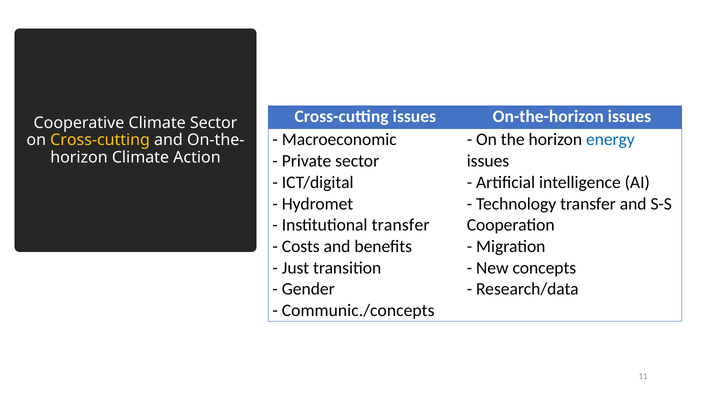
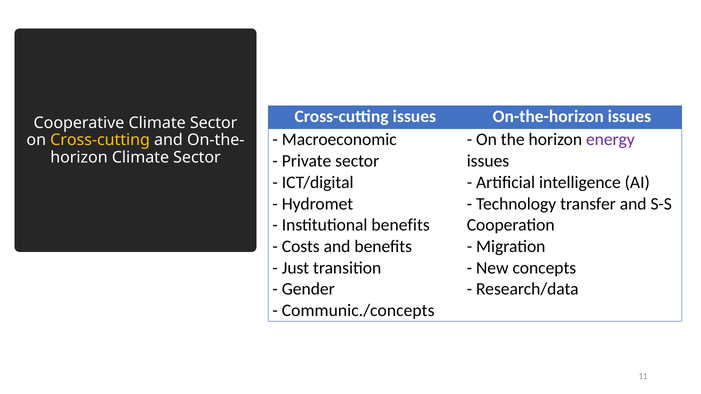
energy colour: blue -> purple
horizon Climate Action: Action -> Sector
Institutional transfer: transfer -> benefits
